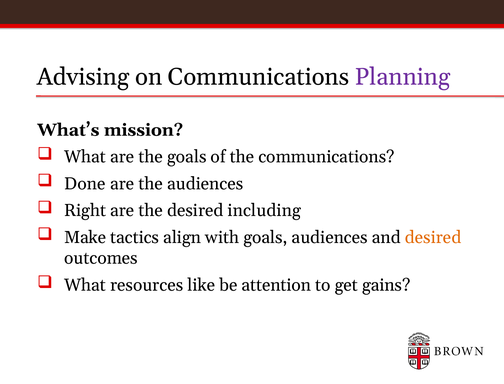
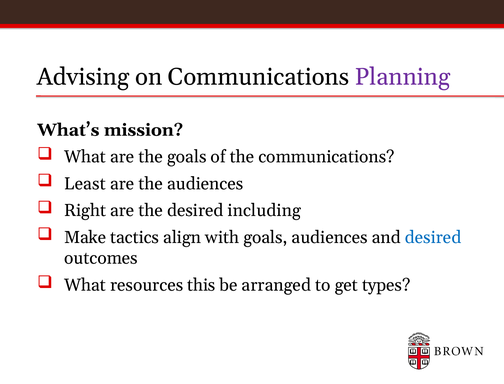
Done: Done -> Least
desired at (433, 237) colour: orange -> blue
like: like -> this
attention: attention -> arranged
gains: gains -> types
